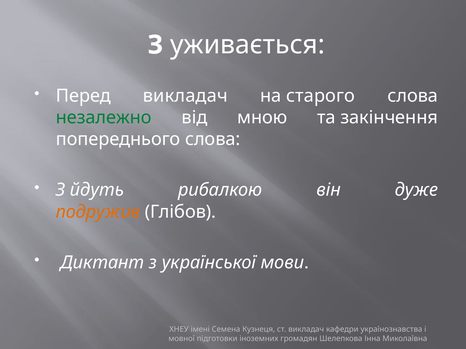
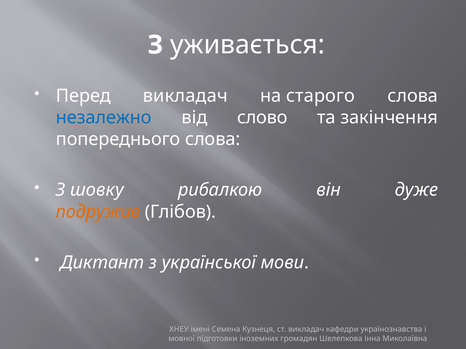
незалежно colour: green -> blue
мною: мною -> слово
йдуть: йдуть -> шовку
